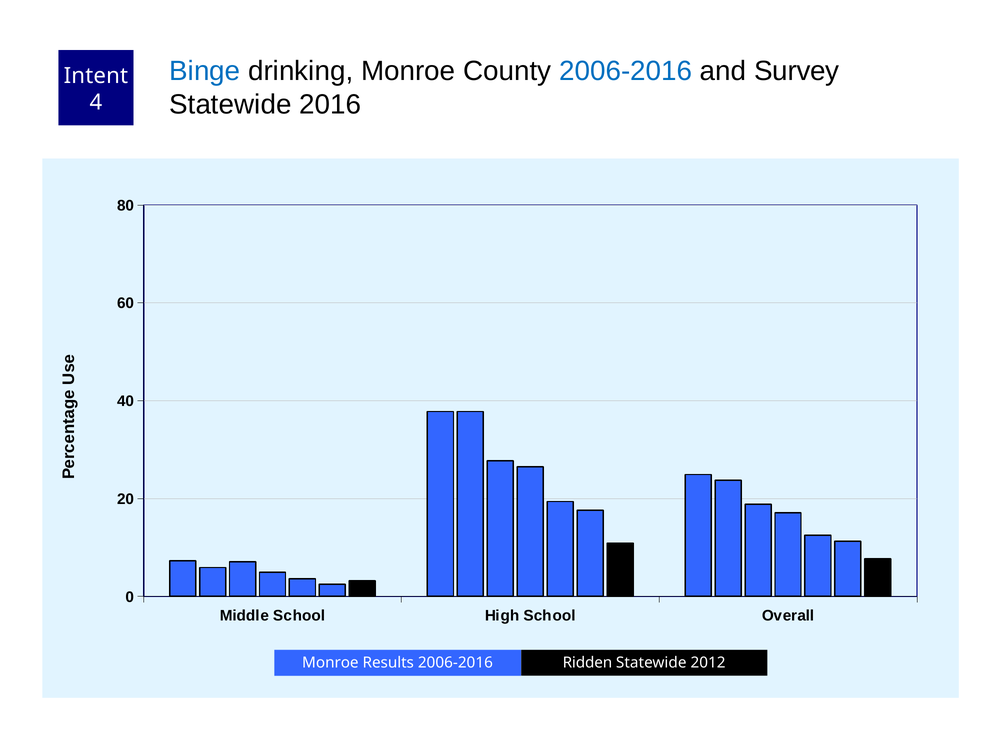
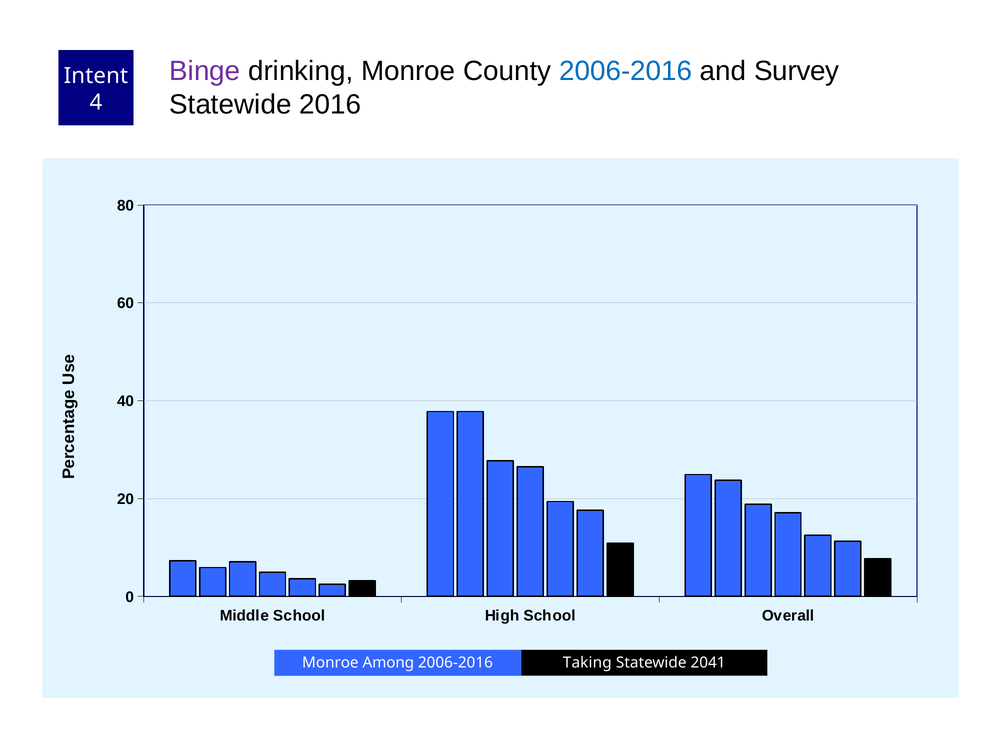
Binge colour: blue -> purple
Results: Results -> Among
Ridden: Ridden -> Taking
2012: 2012 -> 2041
